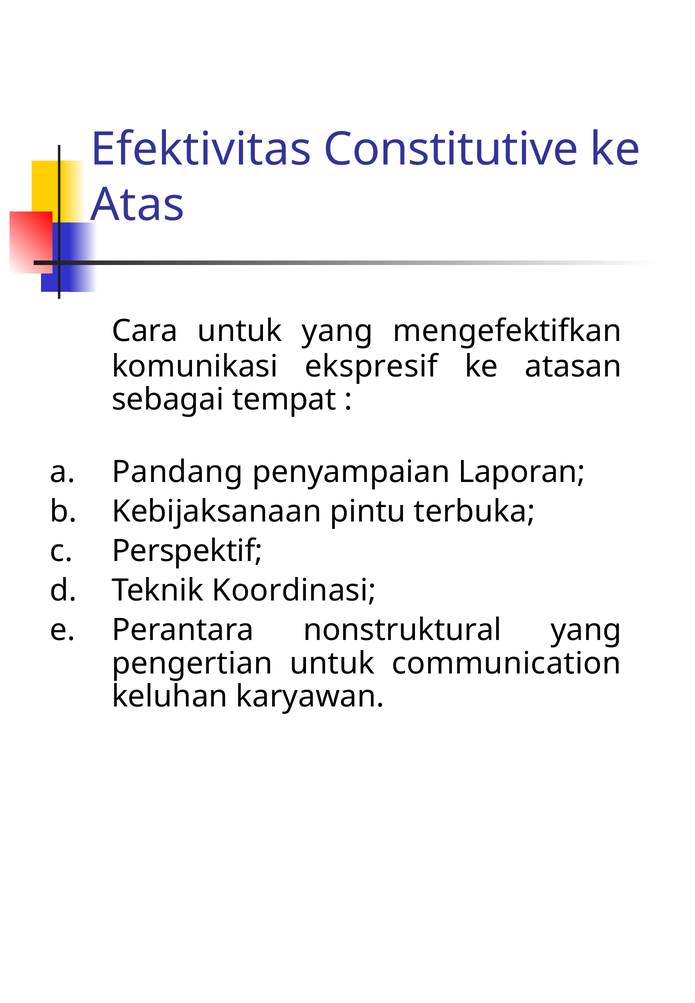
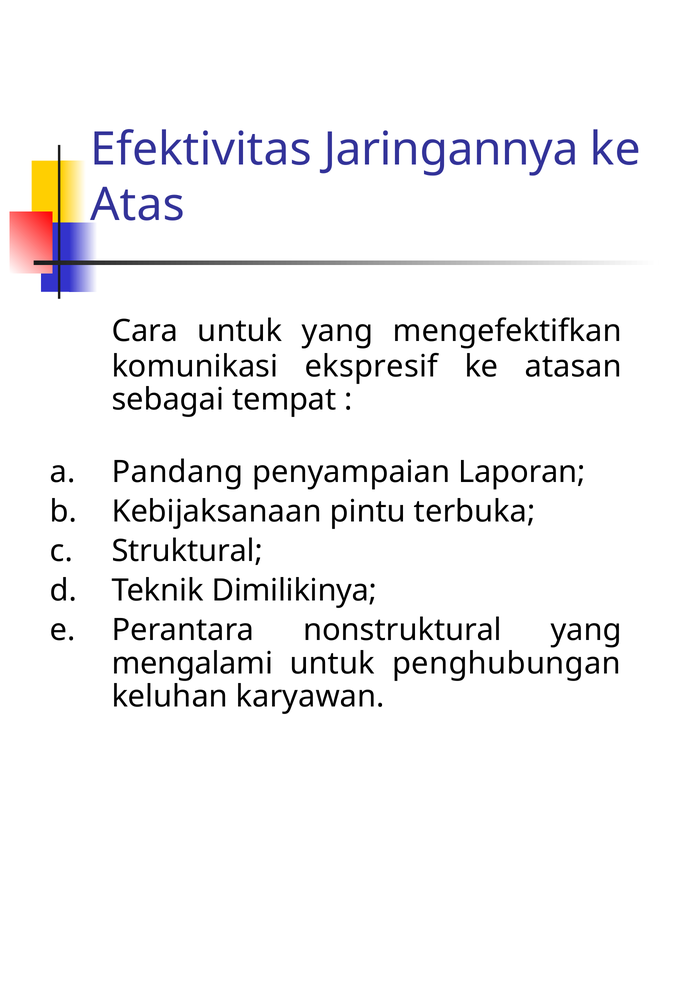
Constitutive: Constitutive -> Jaringannya
Perspektif: Perspektif -> Struktural
Koordinasi: Koordinasi -> Dimilikinya
pengertian: pengertian -> mengalami
communication: communication -> penghubungan
